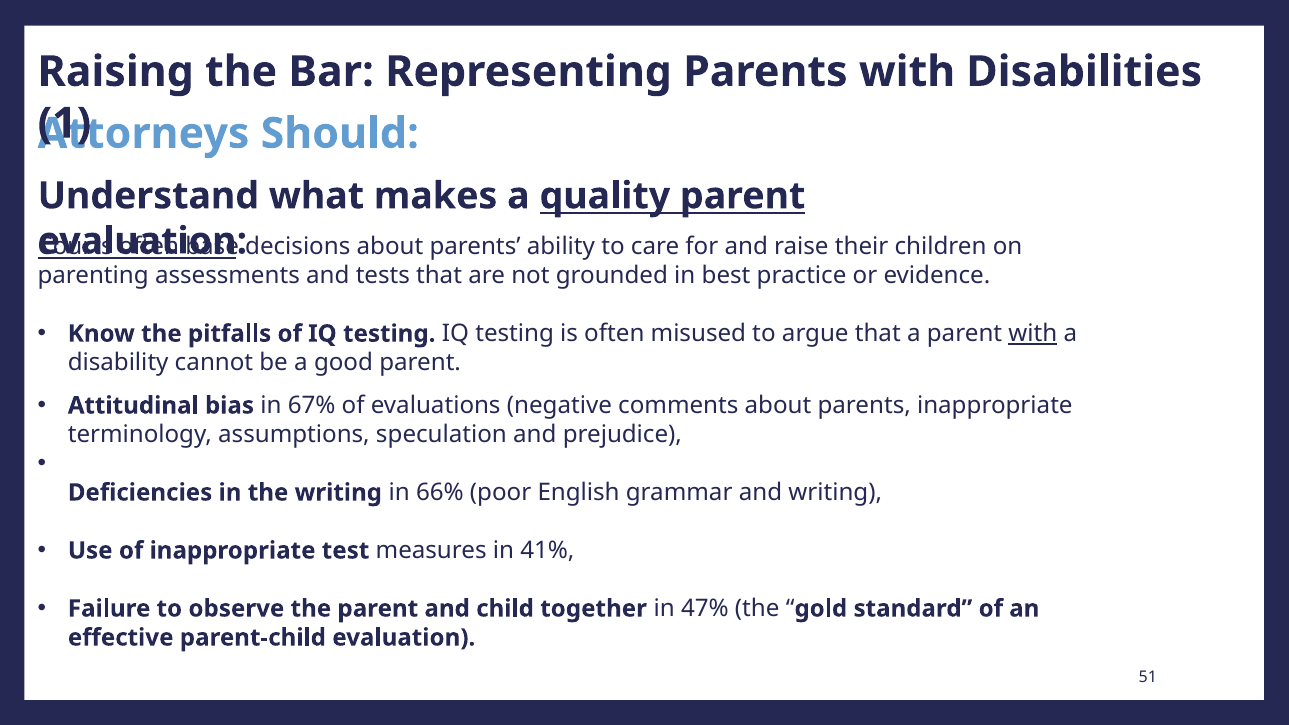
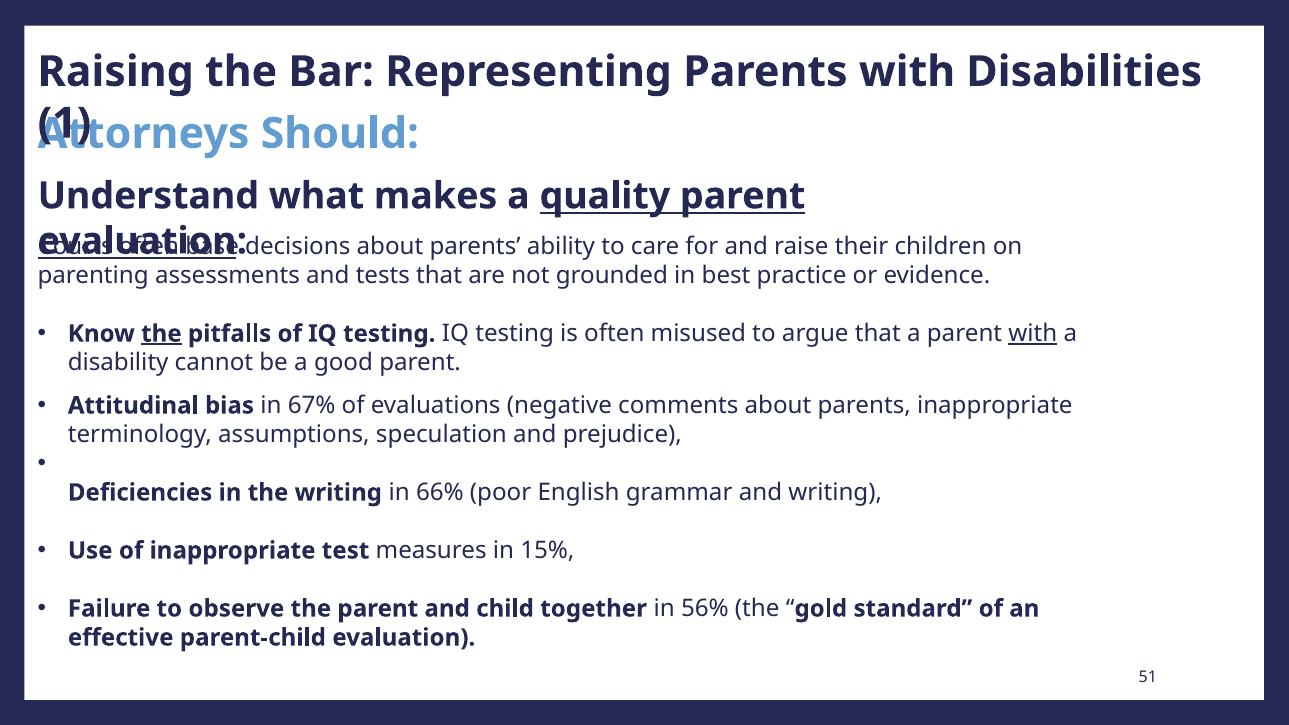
the at (161, 334) underline: none -> present
41%: 41% -> 15%
47%: 47% -> 56%
